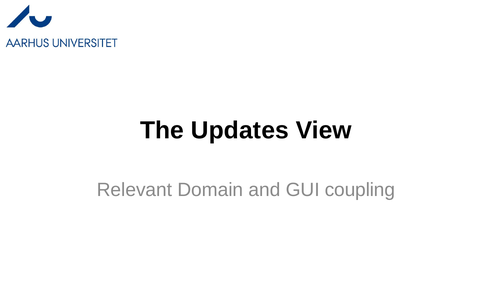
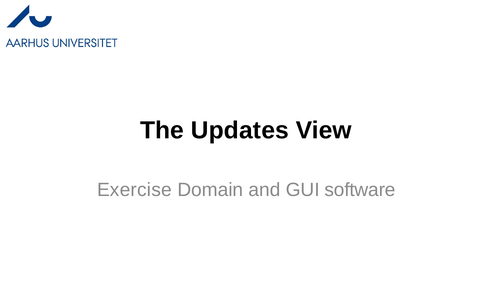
Relevant: Relevant -> Exercise
coupling: coupling -> software
